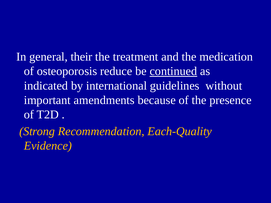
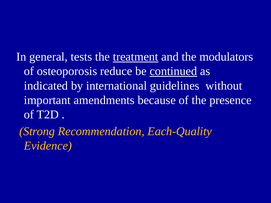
their: their -> tests
treatment underline: none -> present
medication: medication -> modulators
